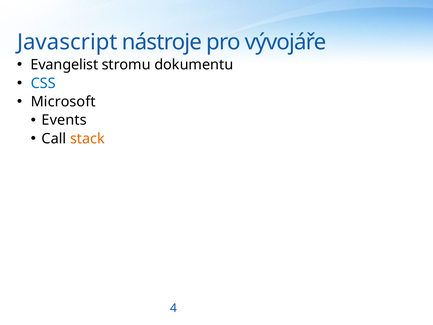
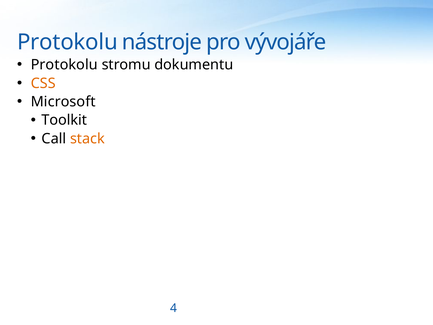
Javascript at (67, 42): Javascript -> Protokolu
Evangelist at (64, 65): Evangelist -> Protokolu
CSS colour: blue -> orange
Events: Events -> Toolkit
